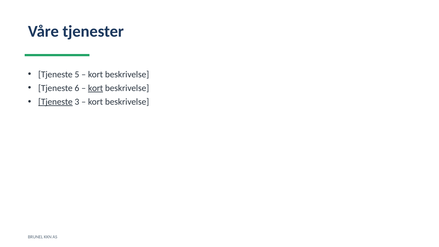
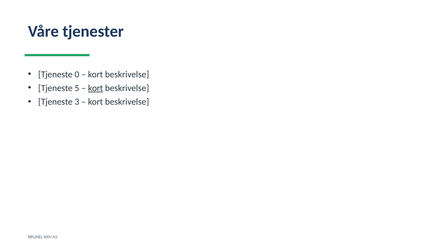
5: 5 -> 0
6: 6 -> 5
Tjeneste at (55, 102) underline: present -> none
